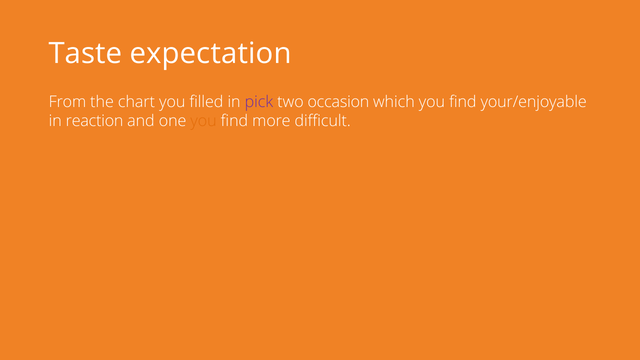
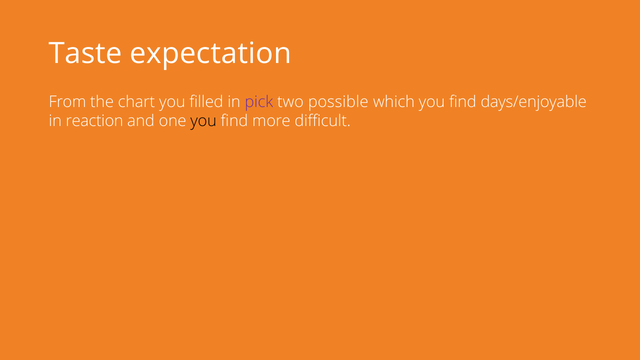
occasion: occasion -> possible
your/enjoyable: your/enjoyable -> days/enjoyable
you at (204, 121) colour: orange -> black
